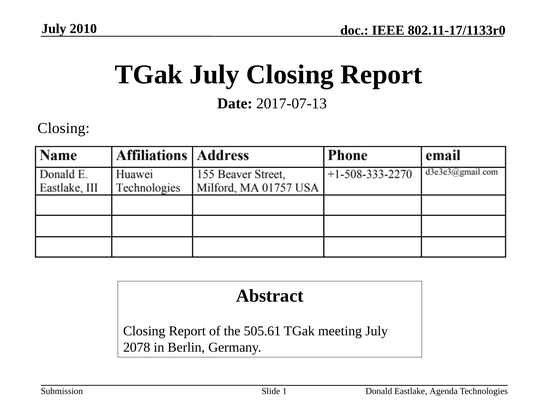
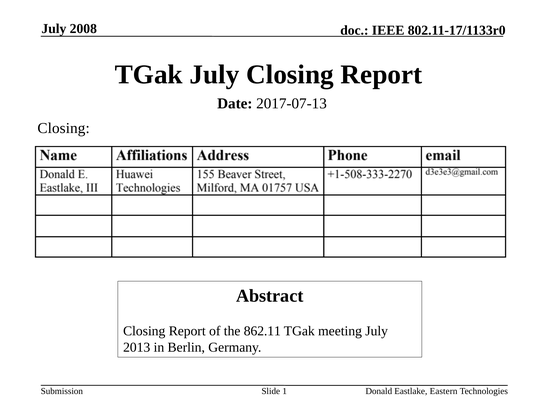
2010: 2010 -> 2008
505.61: 505.61 -> 862.11
2078: 2078 -> 2013
Agenda: Agenda -> Eastern
